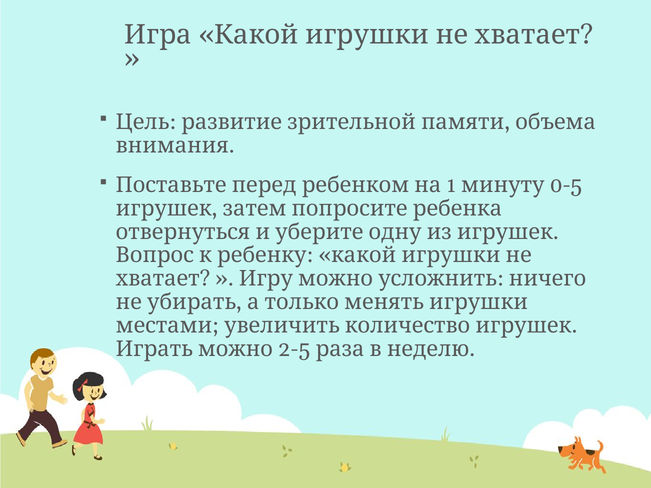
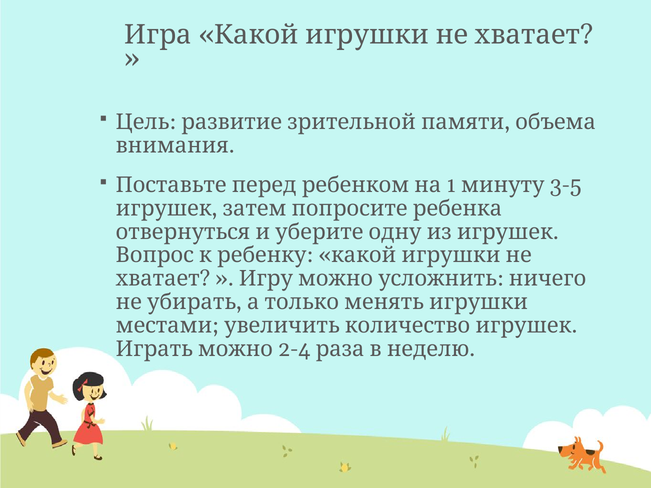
0-5: 0-5 -> 3-5
2-5: 2-5 -> 2-4
